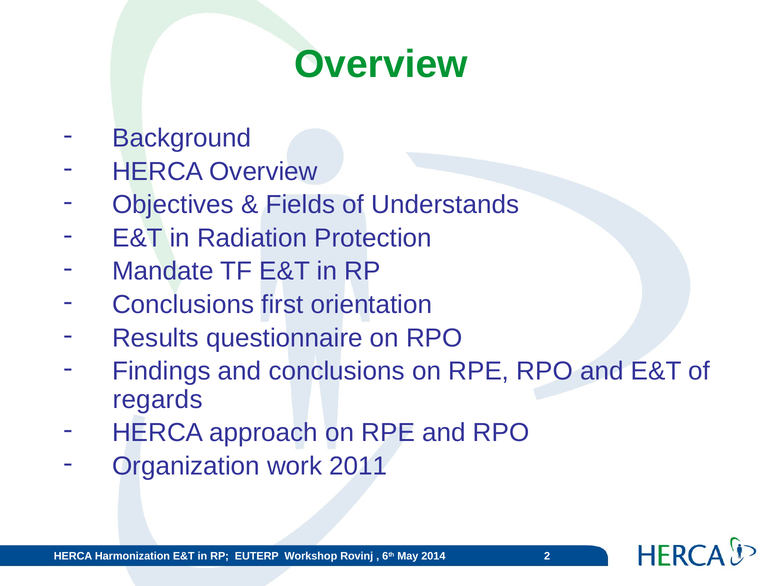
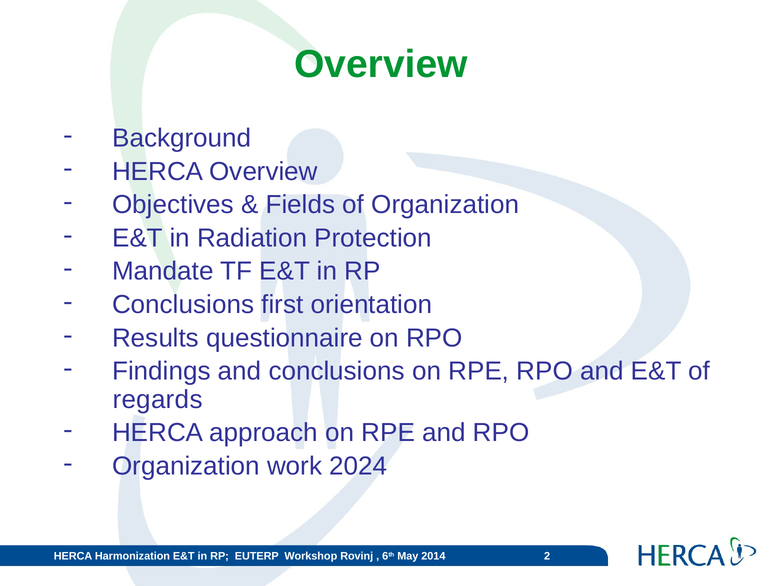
of Understands: Understands -> Organization
2011: 2011 -> 2024
